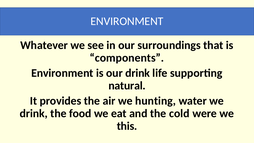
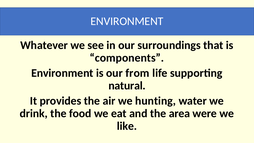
our drink: drink -> from
cold: cold -> area
this: this -> like
